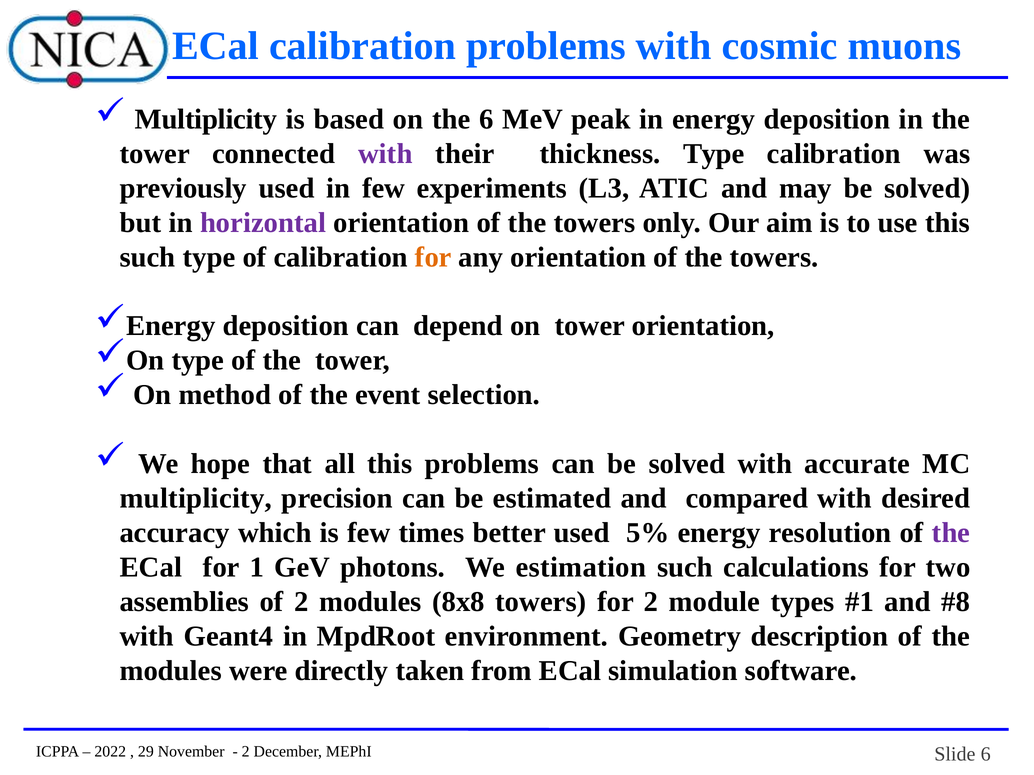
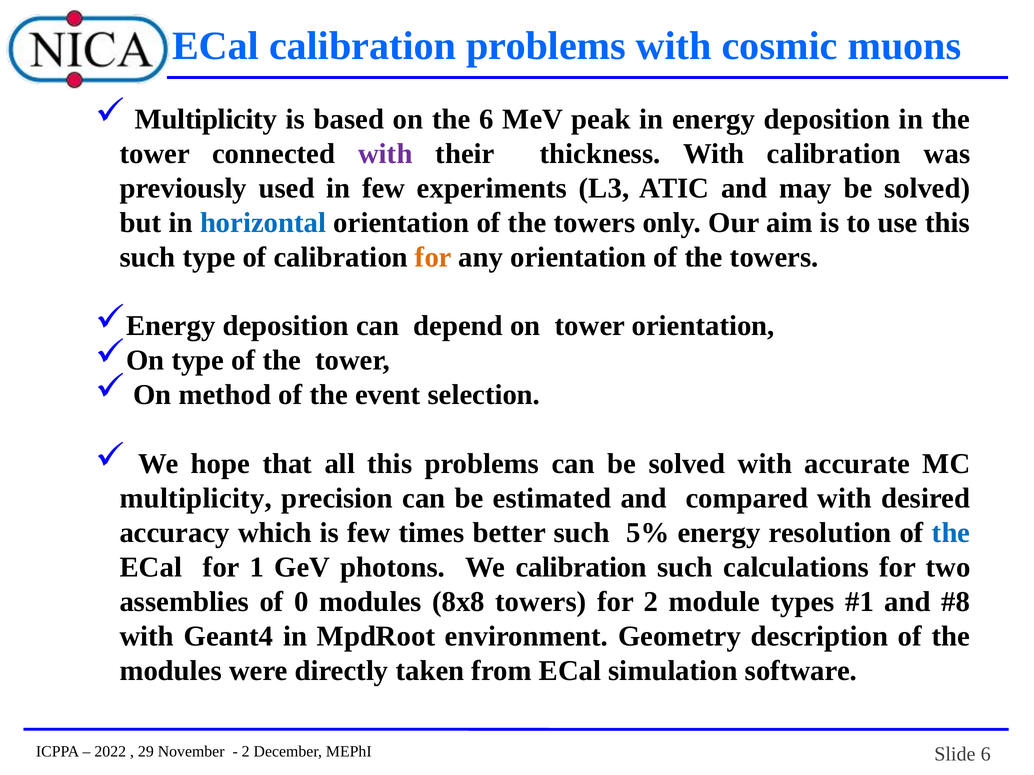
thickness Type: Type -> With
horizontal colour: purple -> blue
better used: used -> such
the at (951, 533) colour: purple -> blue
We estimation: estimation -> calibration
of 2: 2 -> 0
